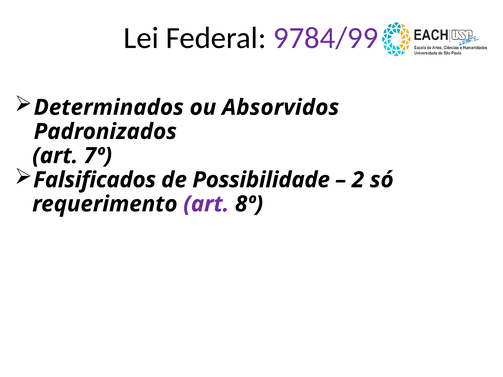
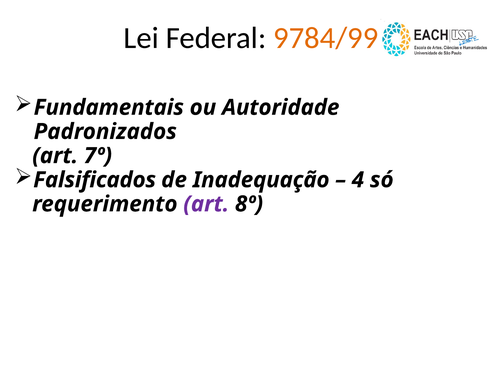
9784/99 colour: purple -> orange
Determinados: Determinados -> Fundamentais
Absorvidos: Absorvidos -> Autoridade
Possibilidade: Possibilidade -> Inadequação
2: 2 -> 4
